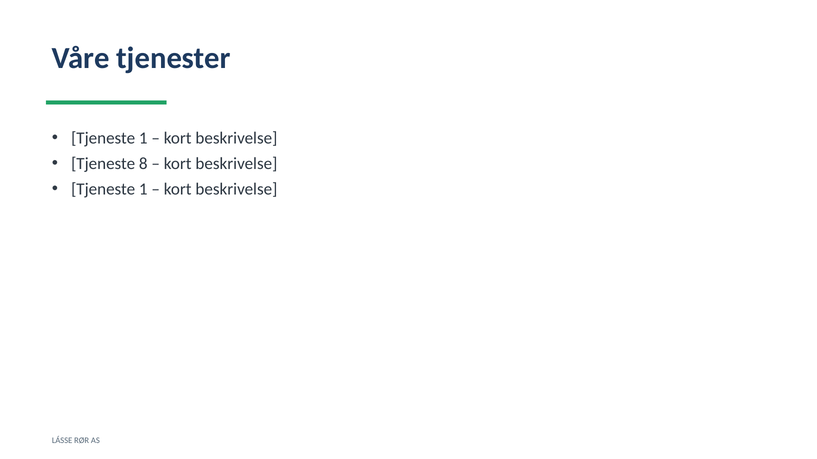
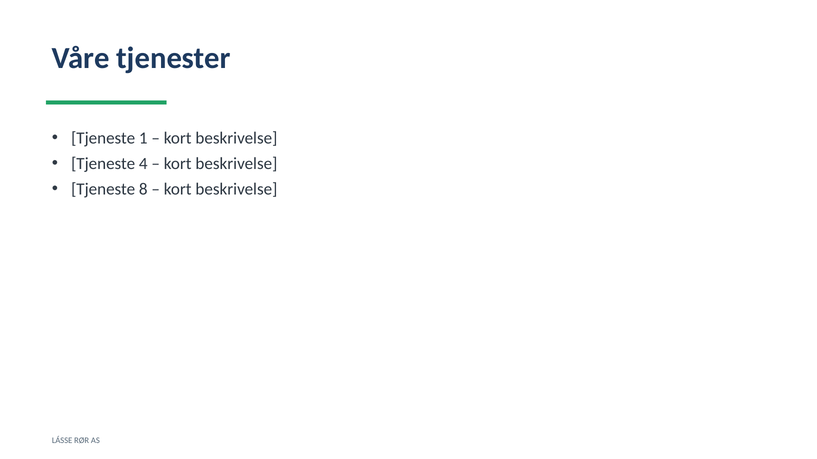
8: 8 -> 4
1 at (143, 189): 1 -> 8
